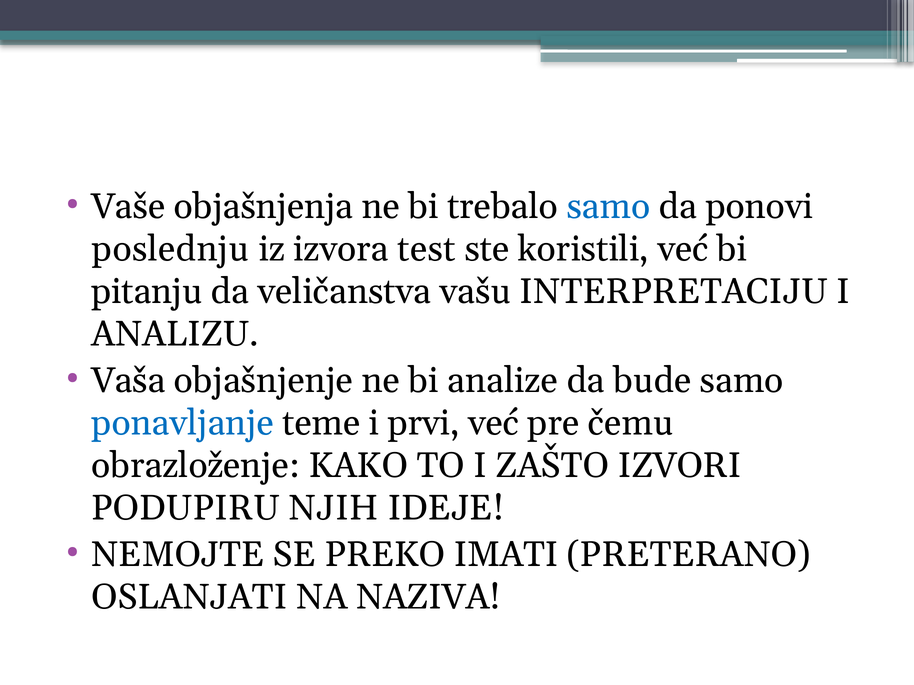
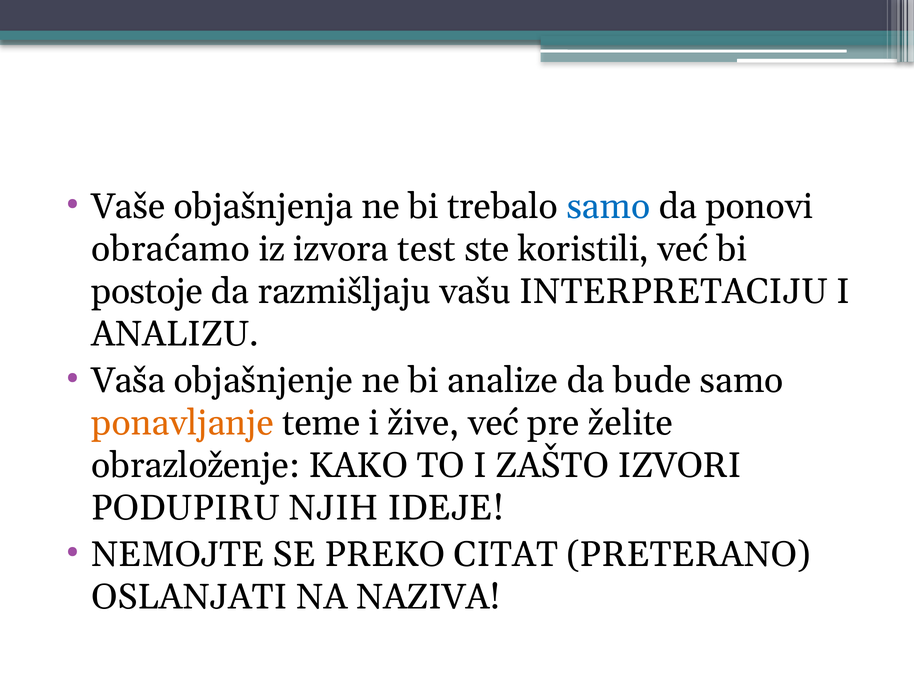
poslednju: poslednju -> obraćamo
pitanju: pitanju -> postoje
veličanstva: veličanstva -> razmišljaju
ponavljanje colour: blue -> orange
prvi: prvi -> žive
čemu: čemu -> želite
IMATI: IMATI -> CITAT
